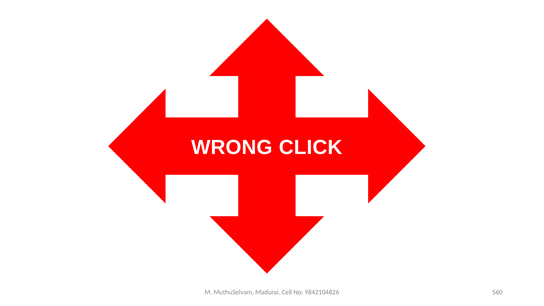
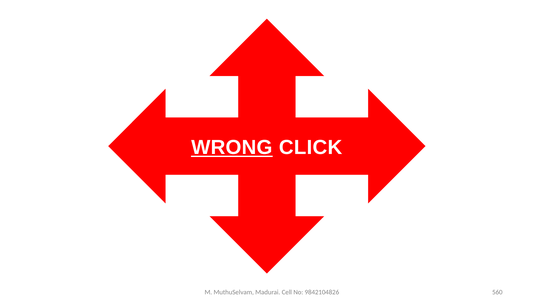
WRONG underline: none -> present
